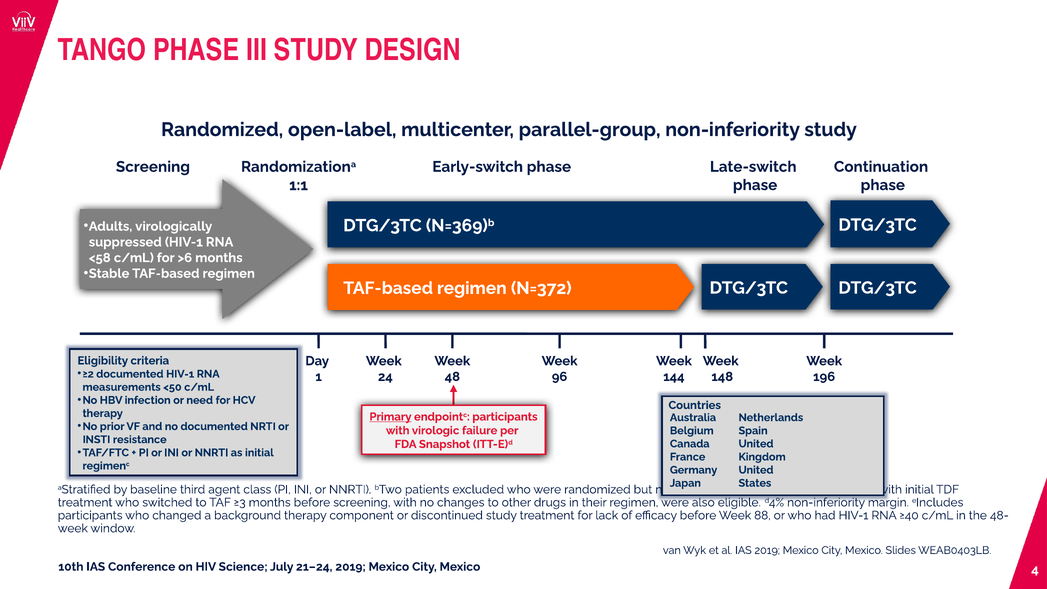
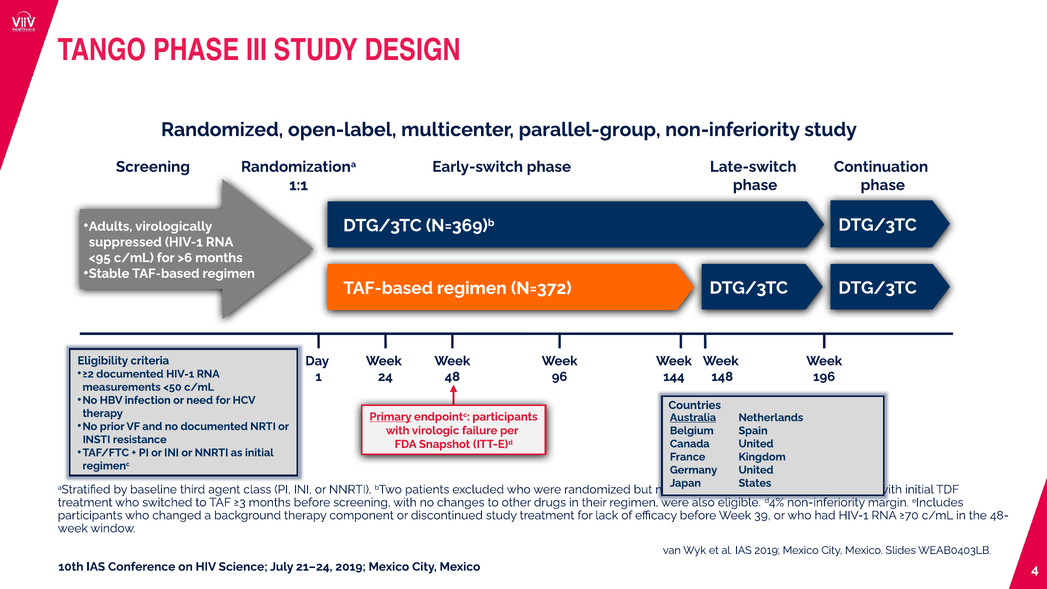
<58: <58 -> <95
Australia underline: none -> present
88: 88 -> 39
≥40: ≥40 -> ≥70
